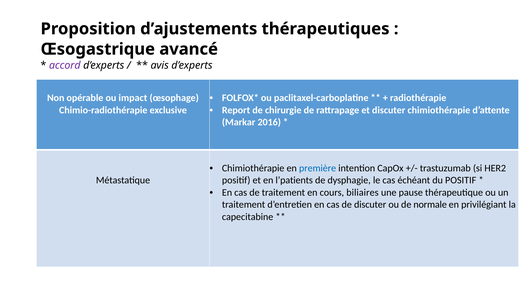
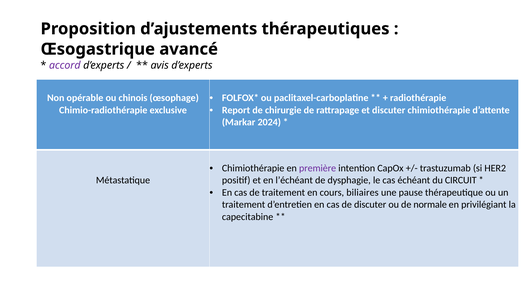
impact: impact -> chinois
2016: 2016 -> 2024
première colour: blue -> purple
l’patients: l’patients -> l’échéant
du POSITIF: POSITIF -> CIRCUIT
